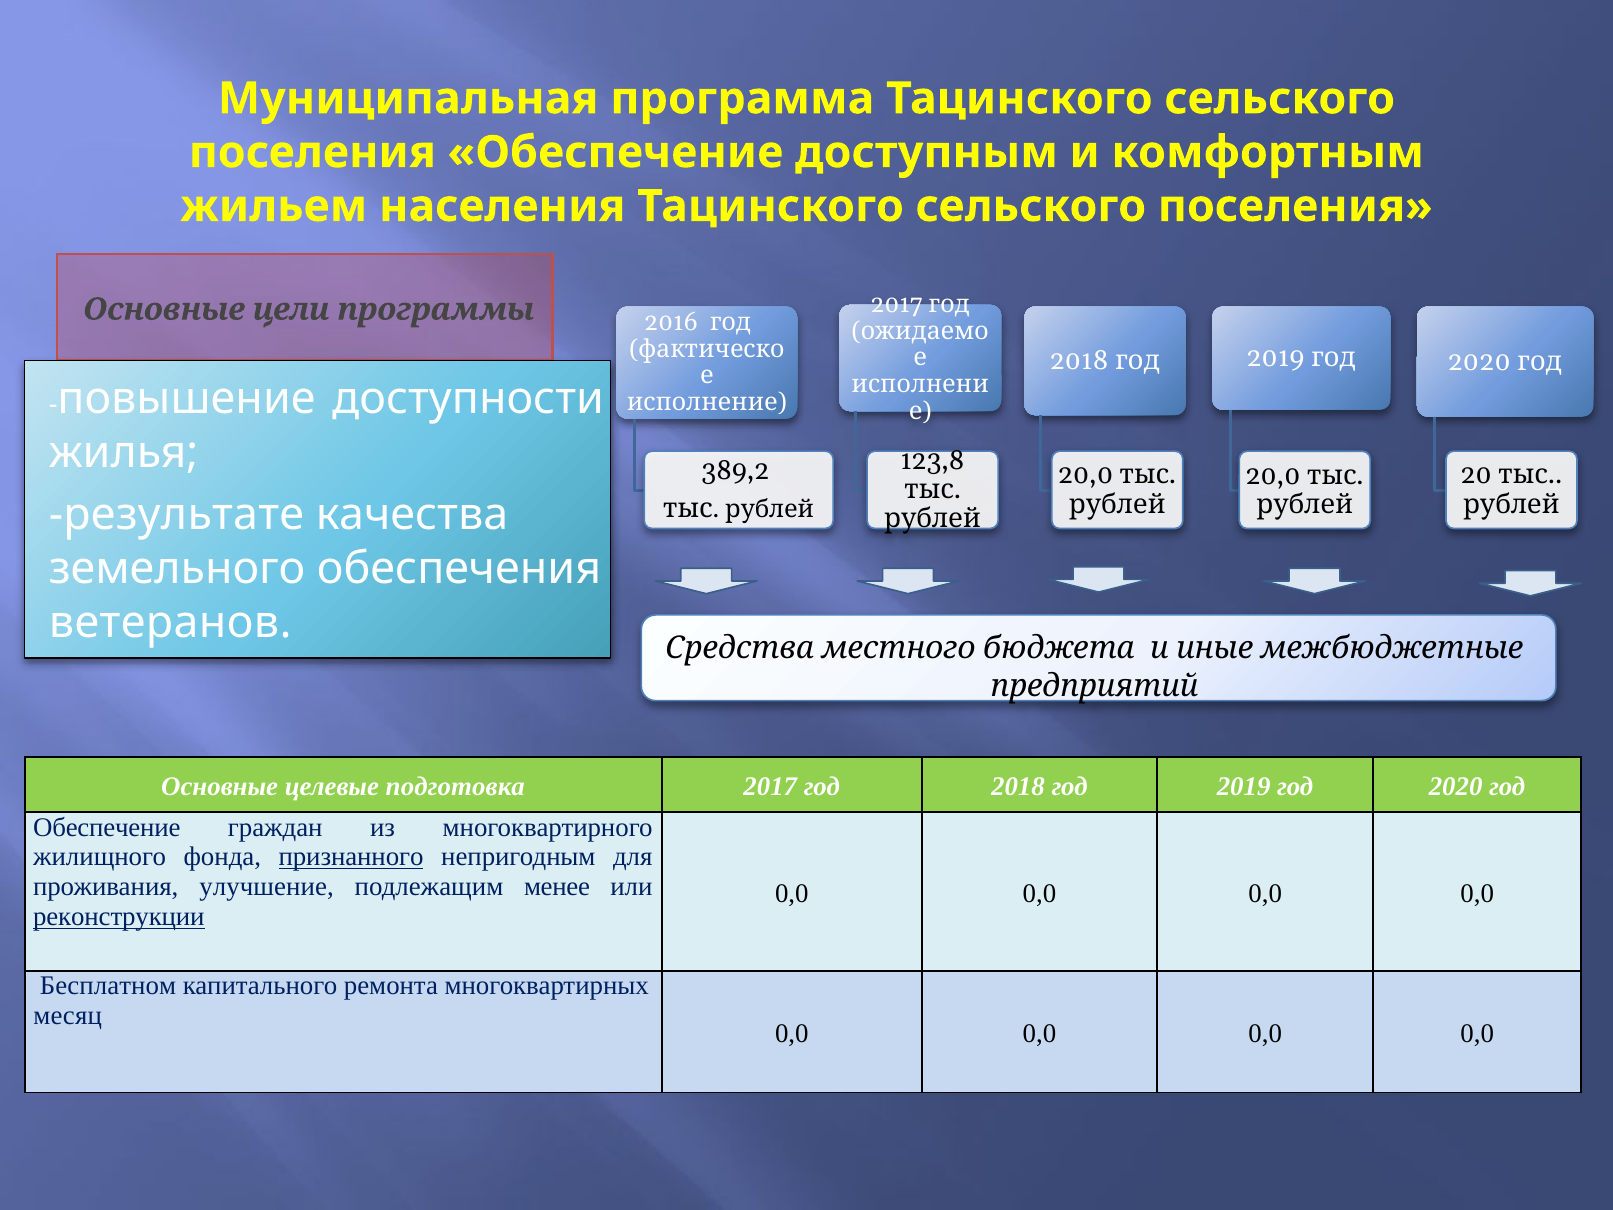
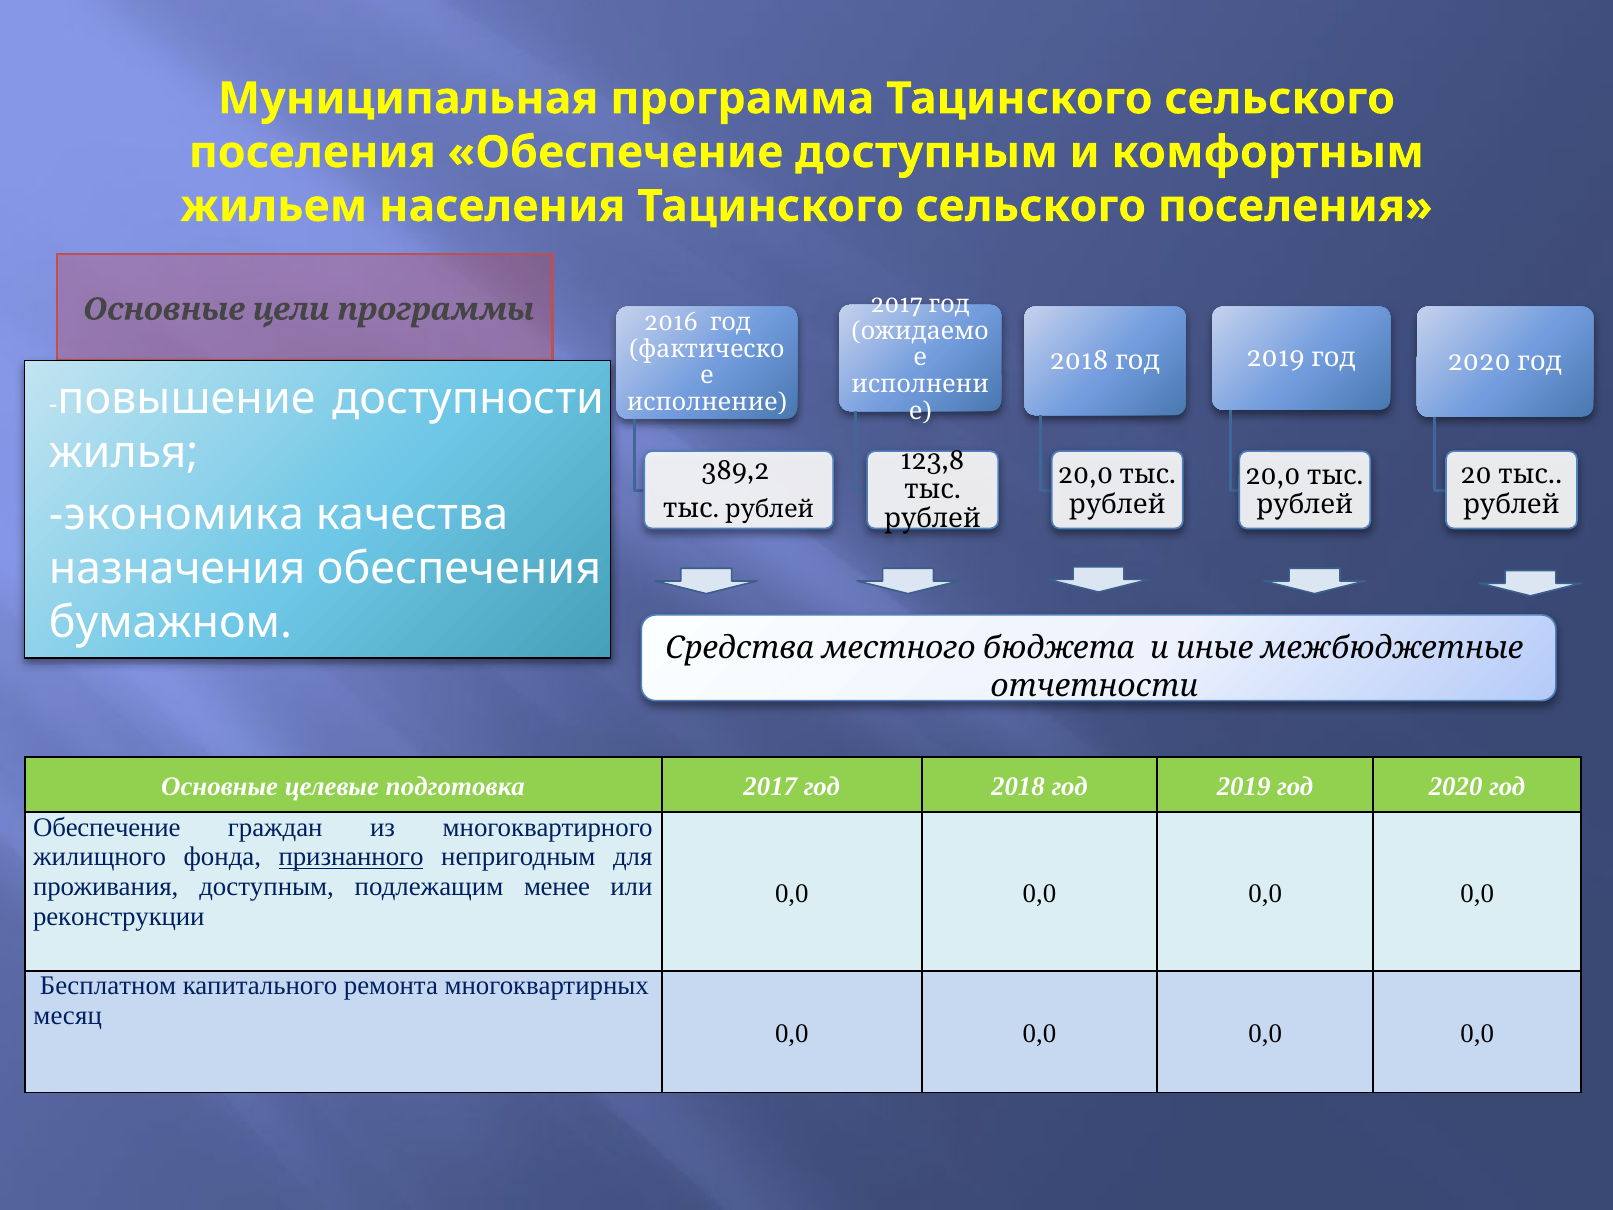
результате: результате -> экономика
земельного: земельного -> назначения
ветеранов: ветеранов -> бумажном
предприятий: предприятий -> отчетности
проживания улучшение: улучшение -> доступным
реконструкции underline: present -> none
